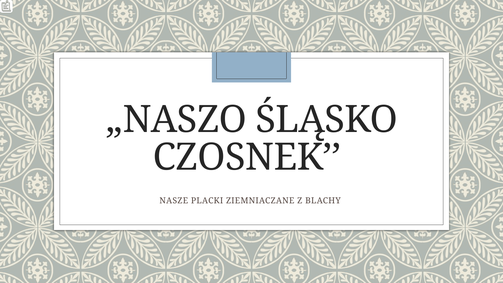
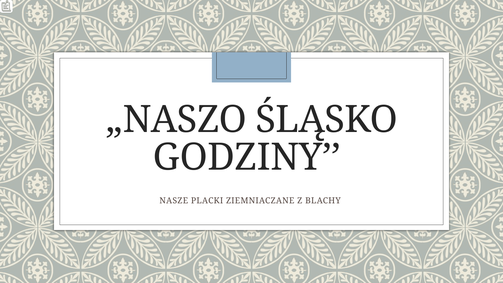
CZOSNEK: CZOSNEK -> GODZINY
